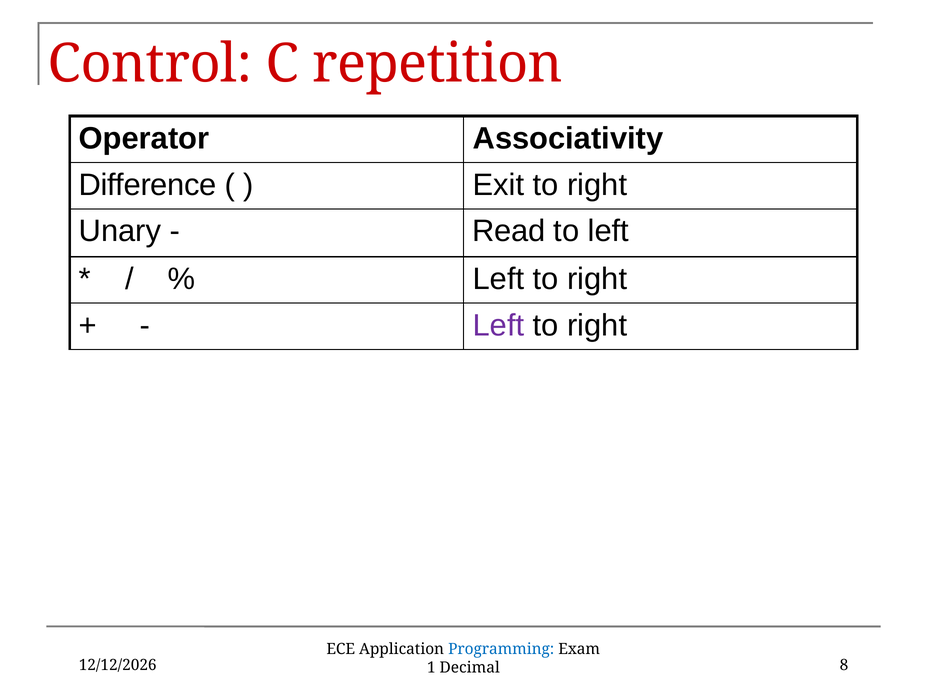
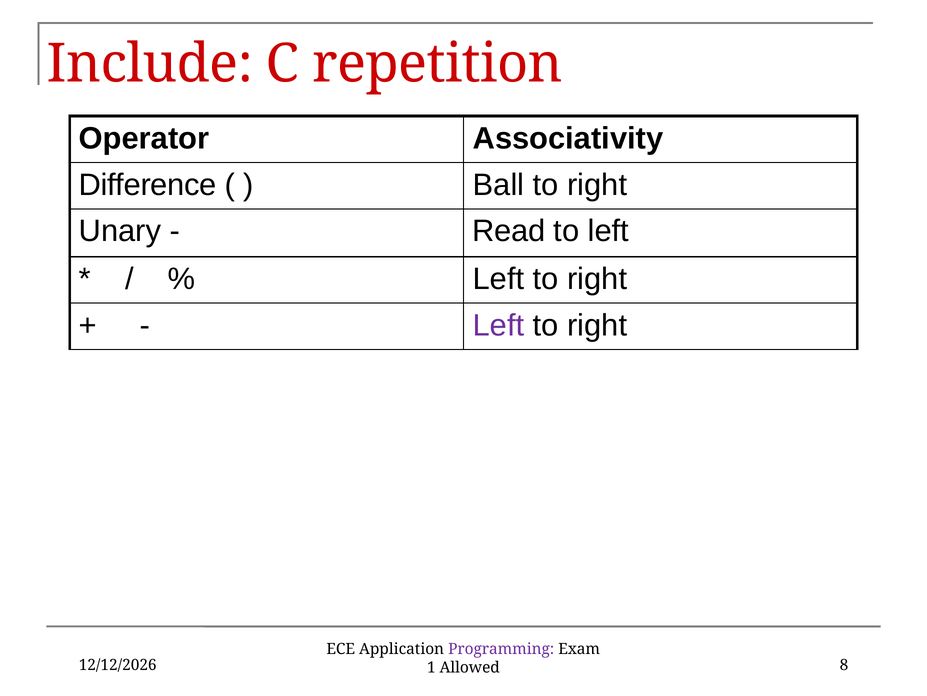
Control: Control -> Include
Exit: Exit -> Ball
Programming colour: blue -> purple
Decimal: Decimal -> Allowed
